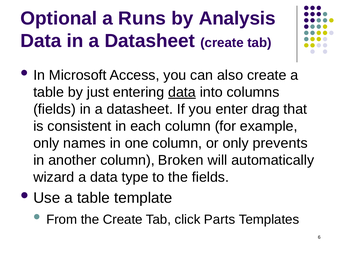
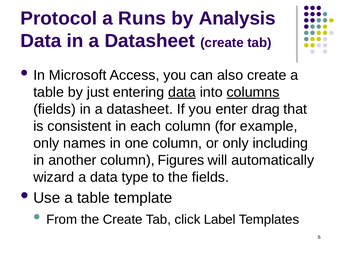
Optional: Optional -> Protocol
columns underline: none -> present
prevents: prevents -> including
Broken: Broken -> Figures
Parts: Parts -> Label
